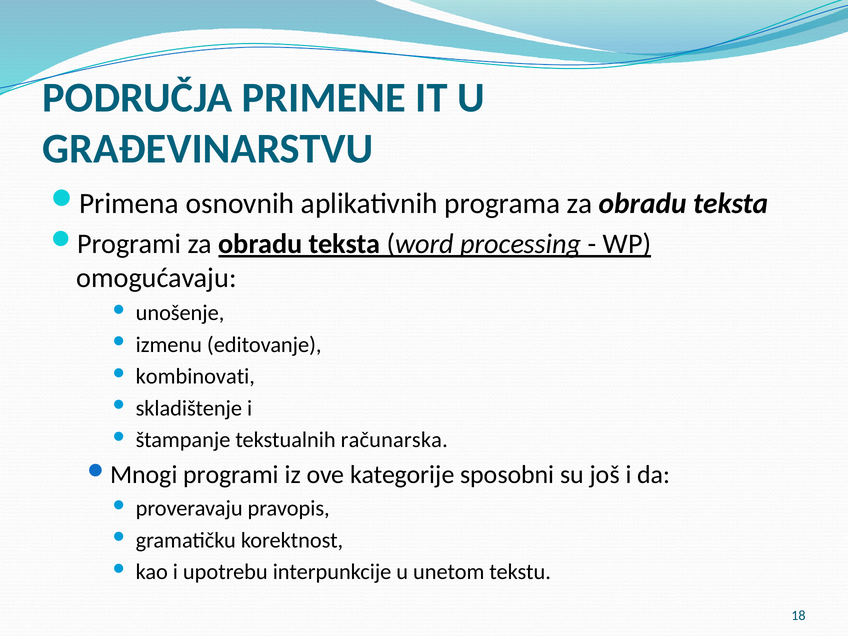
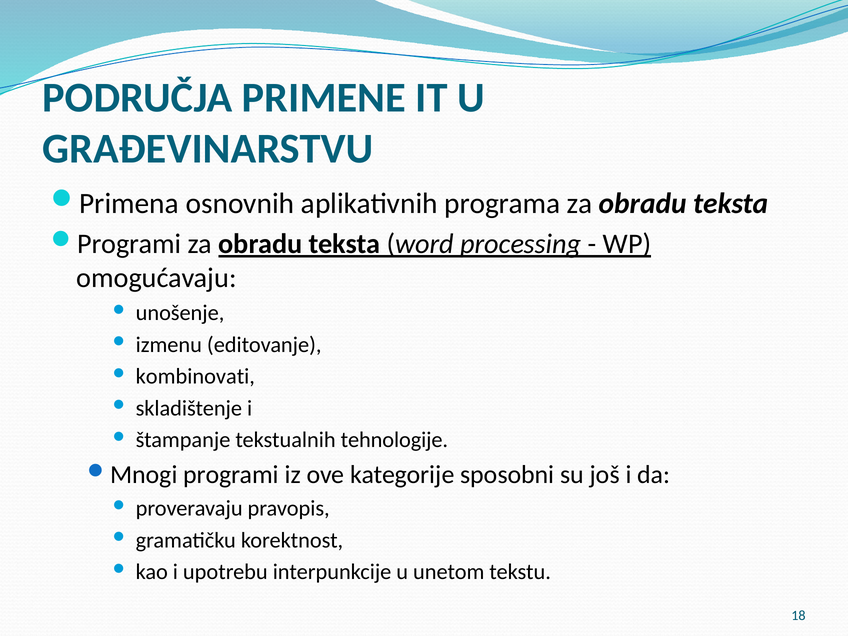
računarska: računarska -> tehnologije
